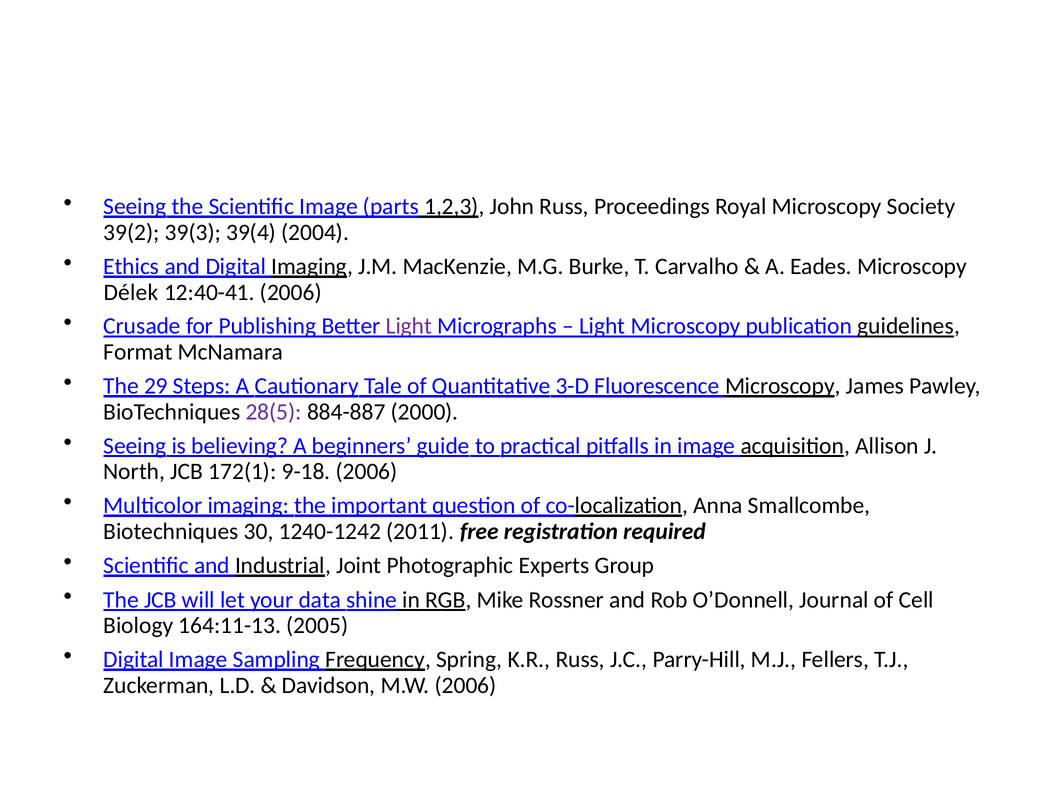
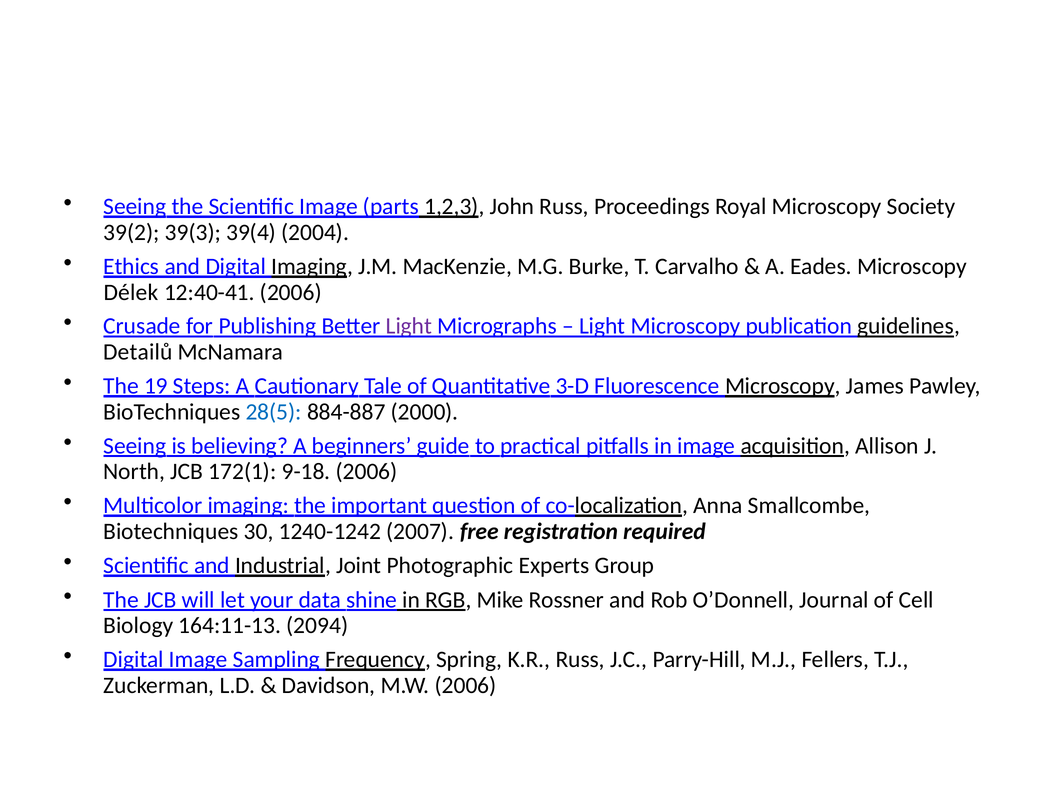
Format: Format -> Detailů
29: 29 -> 19
28(5 colour: purple -> blue
2011: 2011 -> 2007
2005: 2005 -> 2094
